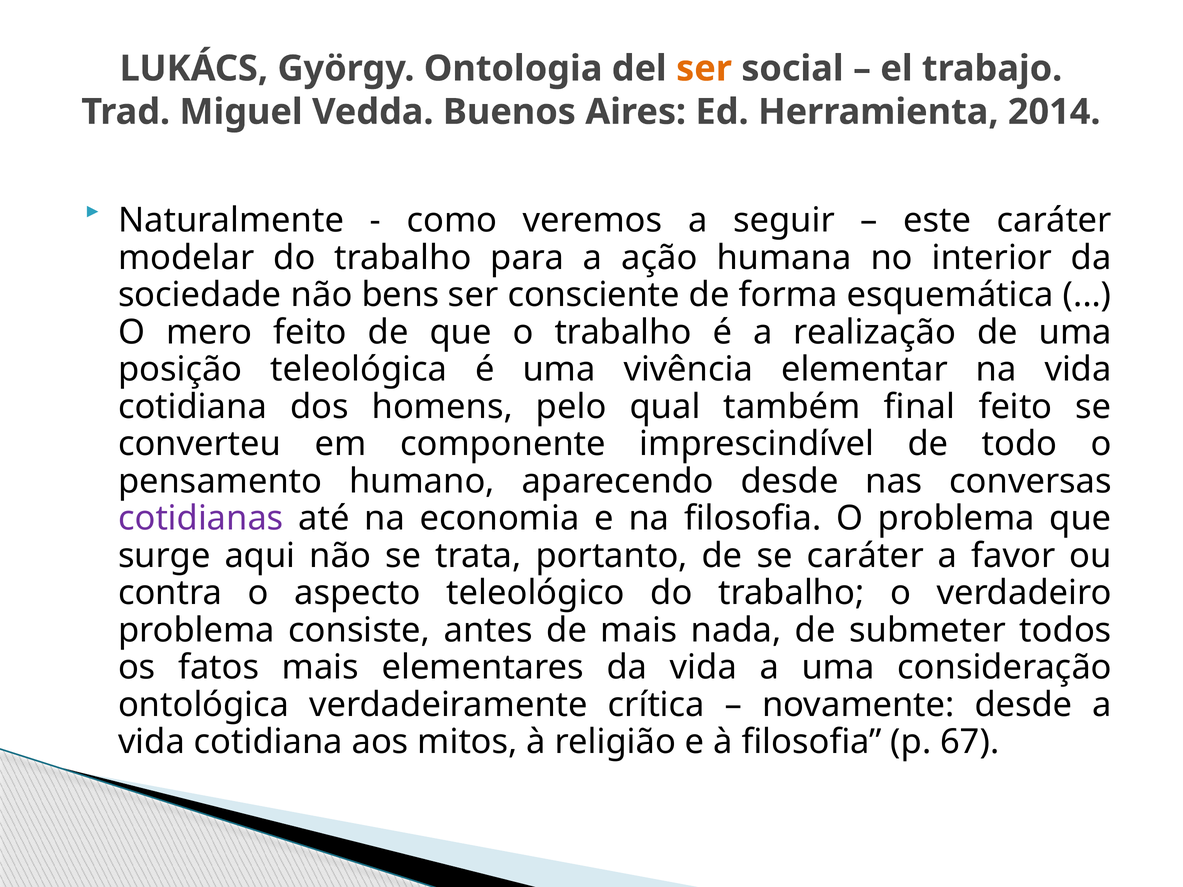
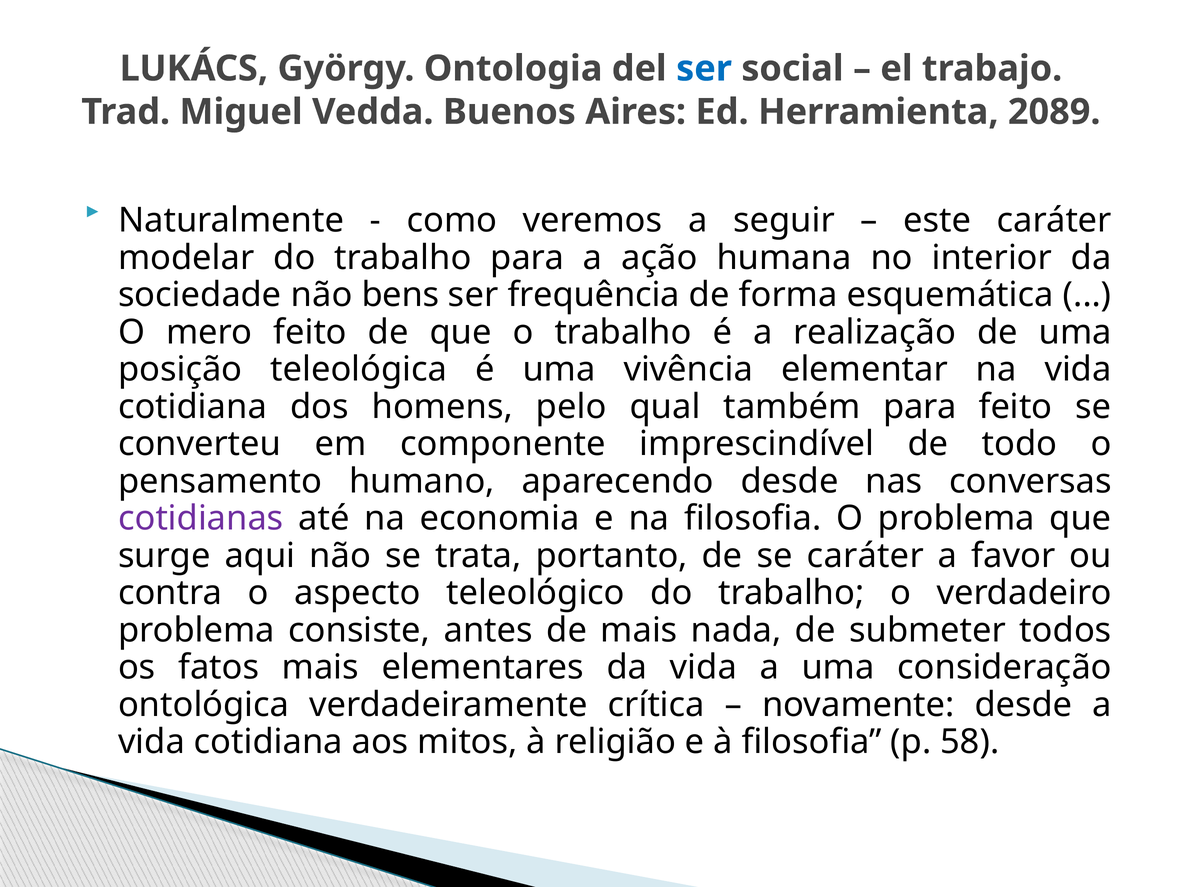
ser at (704, 69) colour: orange -> blue
2014: 2014 -> 2089
consciente: consciente -> frequência
também final: final -> para
67: 67 -> 58
